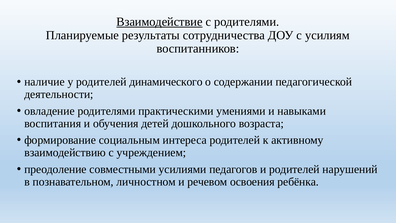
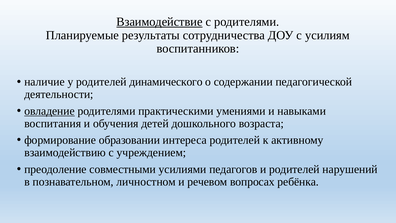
овладение underline: none -> present
социальным: социальным -> образовании
освоения: освоения -> вопросах
